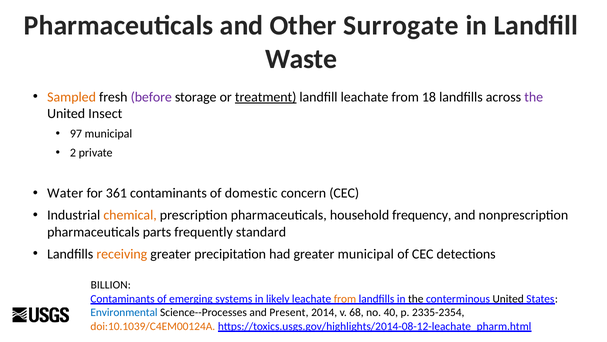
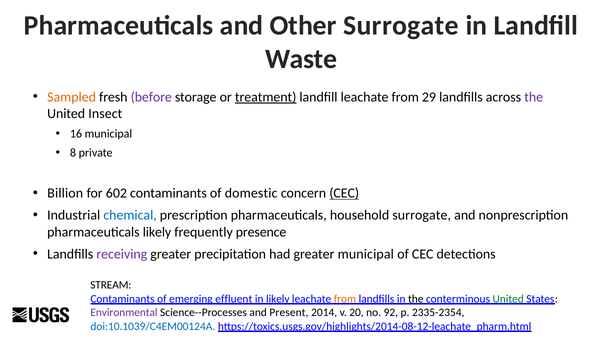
18: 18 -> 29
97: 97 -> 16
2: 2 -> 8
Water: Water -> Billion
361: 361 -> 602
CEC at (344, 193) underline: none -> present
chemical colour: orange -> blue
household frequency: frequency -> surrogate
pharmaceuticals parts: parts -> likely
standard: standard -> presence
receiving colour: orange -> purple
BILLION: BILLION -> STREAM
systems: systems -> effluent
United at (508, 298) colour: black -> green
Environmental colour: blue -> purple
68: 68 -> 20
40: 40 -> 92
doi:10.1039/C4EM00124A colour: orange -> blue
